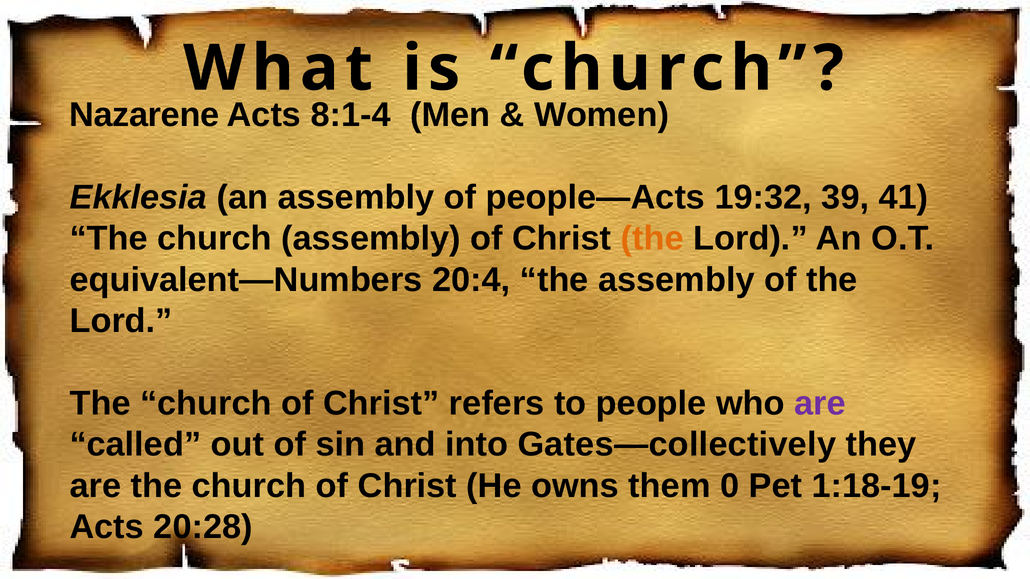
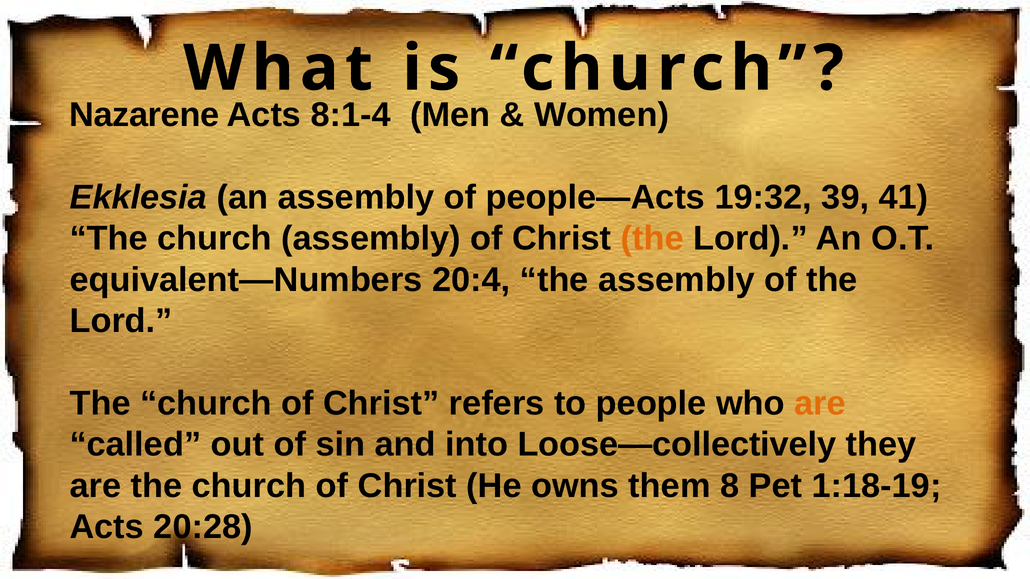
are at (820, 404) colour: purple -> orange
Gates—collectively: Gates—collectively -> Loose—collectively
0: 0 -> 8
